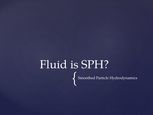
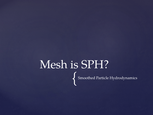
Fluid: Fluid -> Mesh
